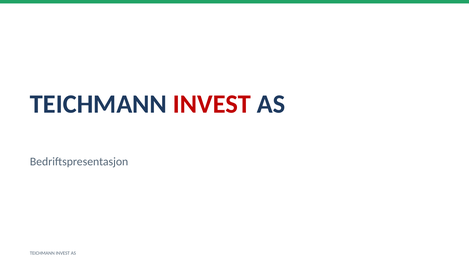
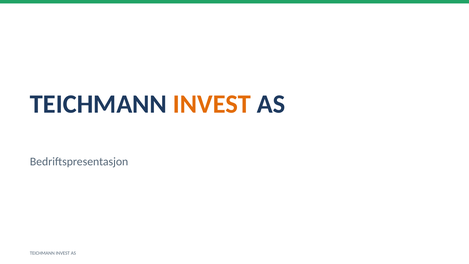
INVEST at (212, 104) colour: red -> orange
